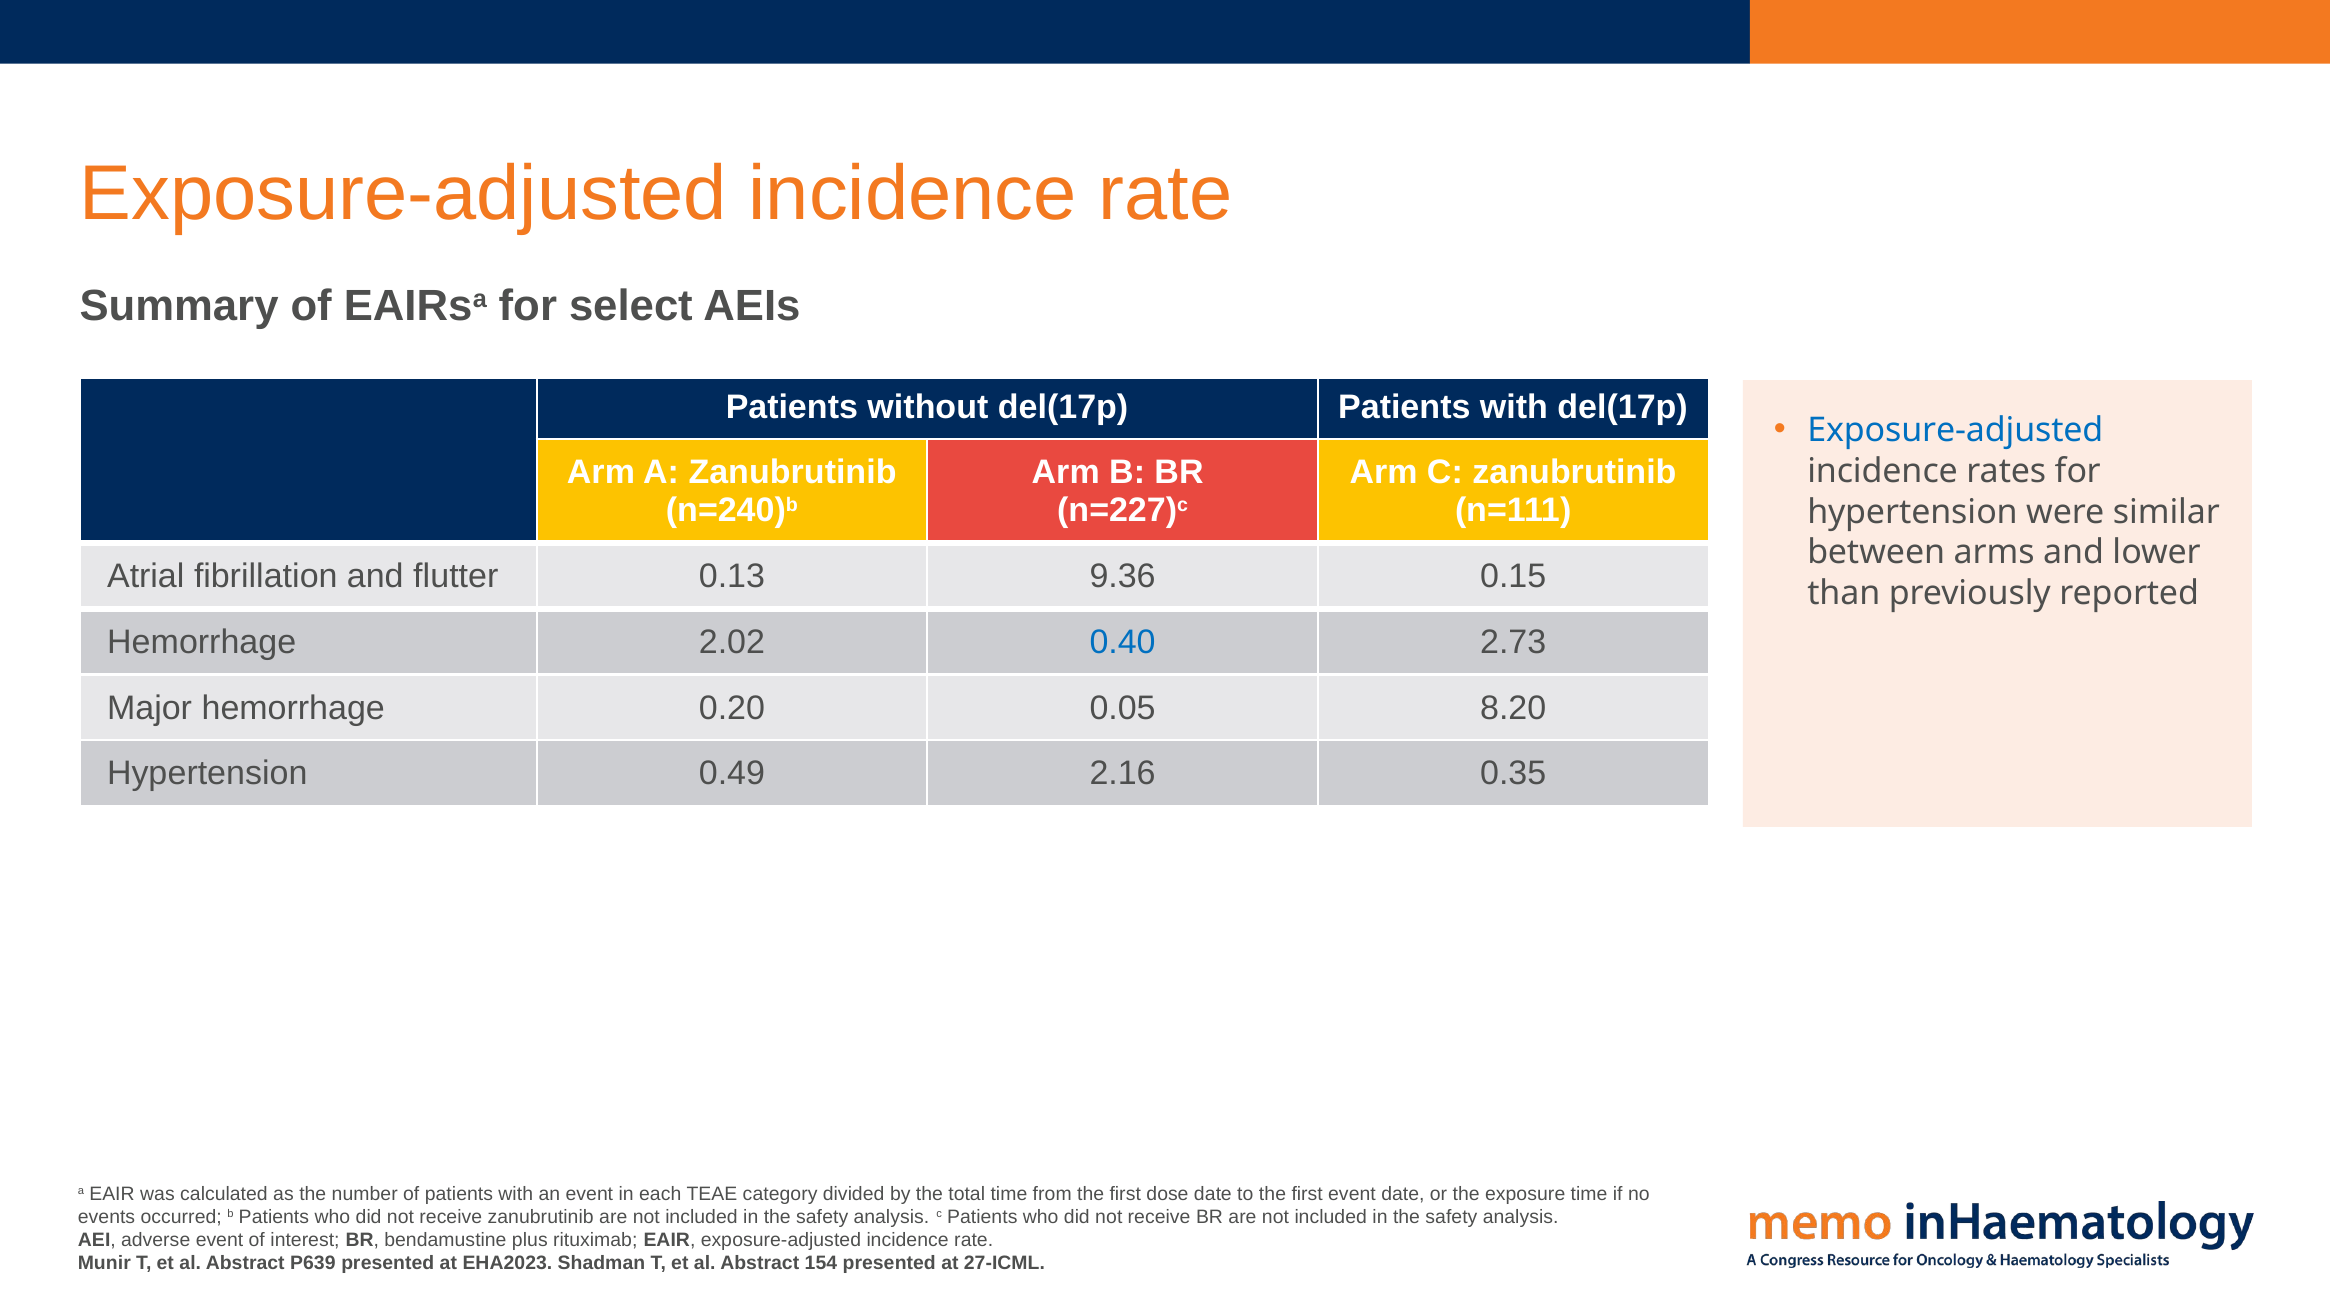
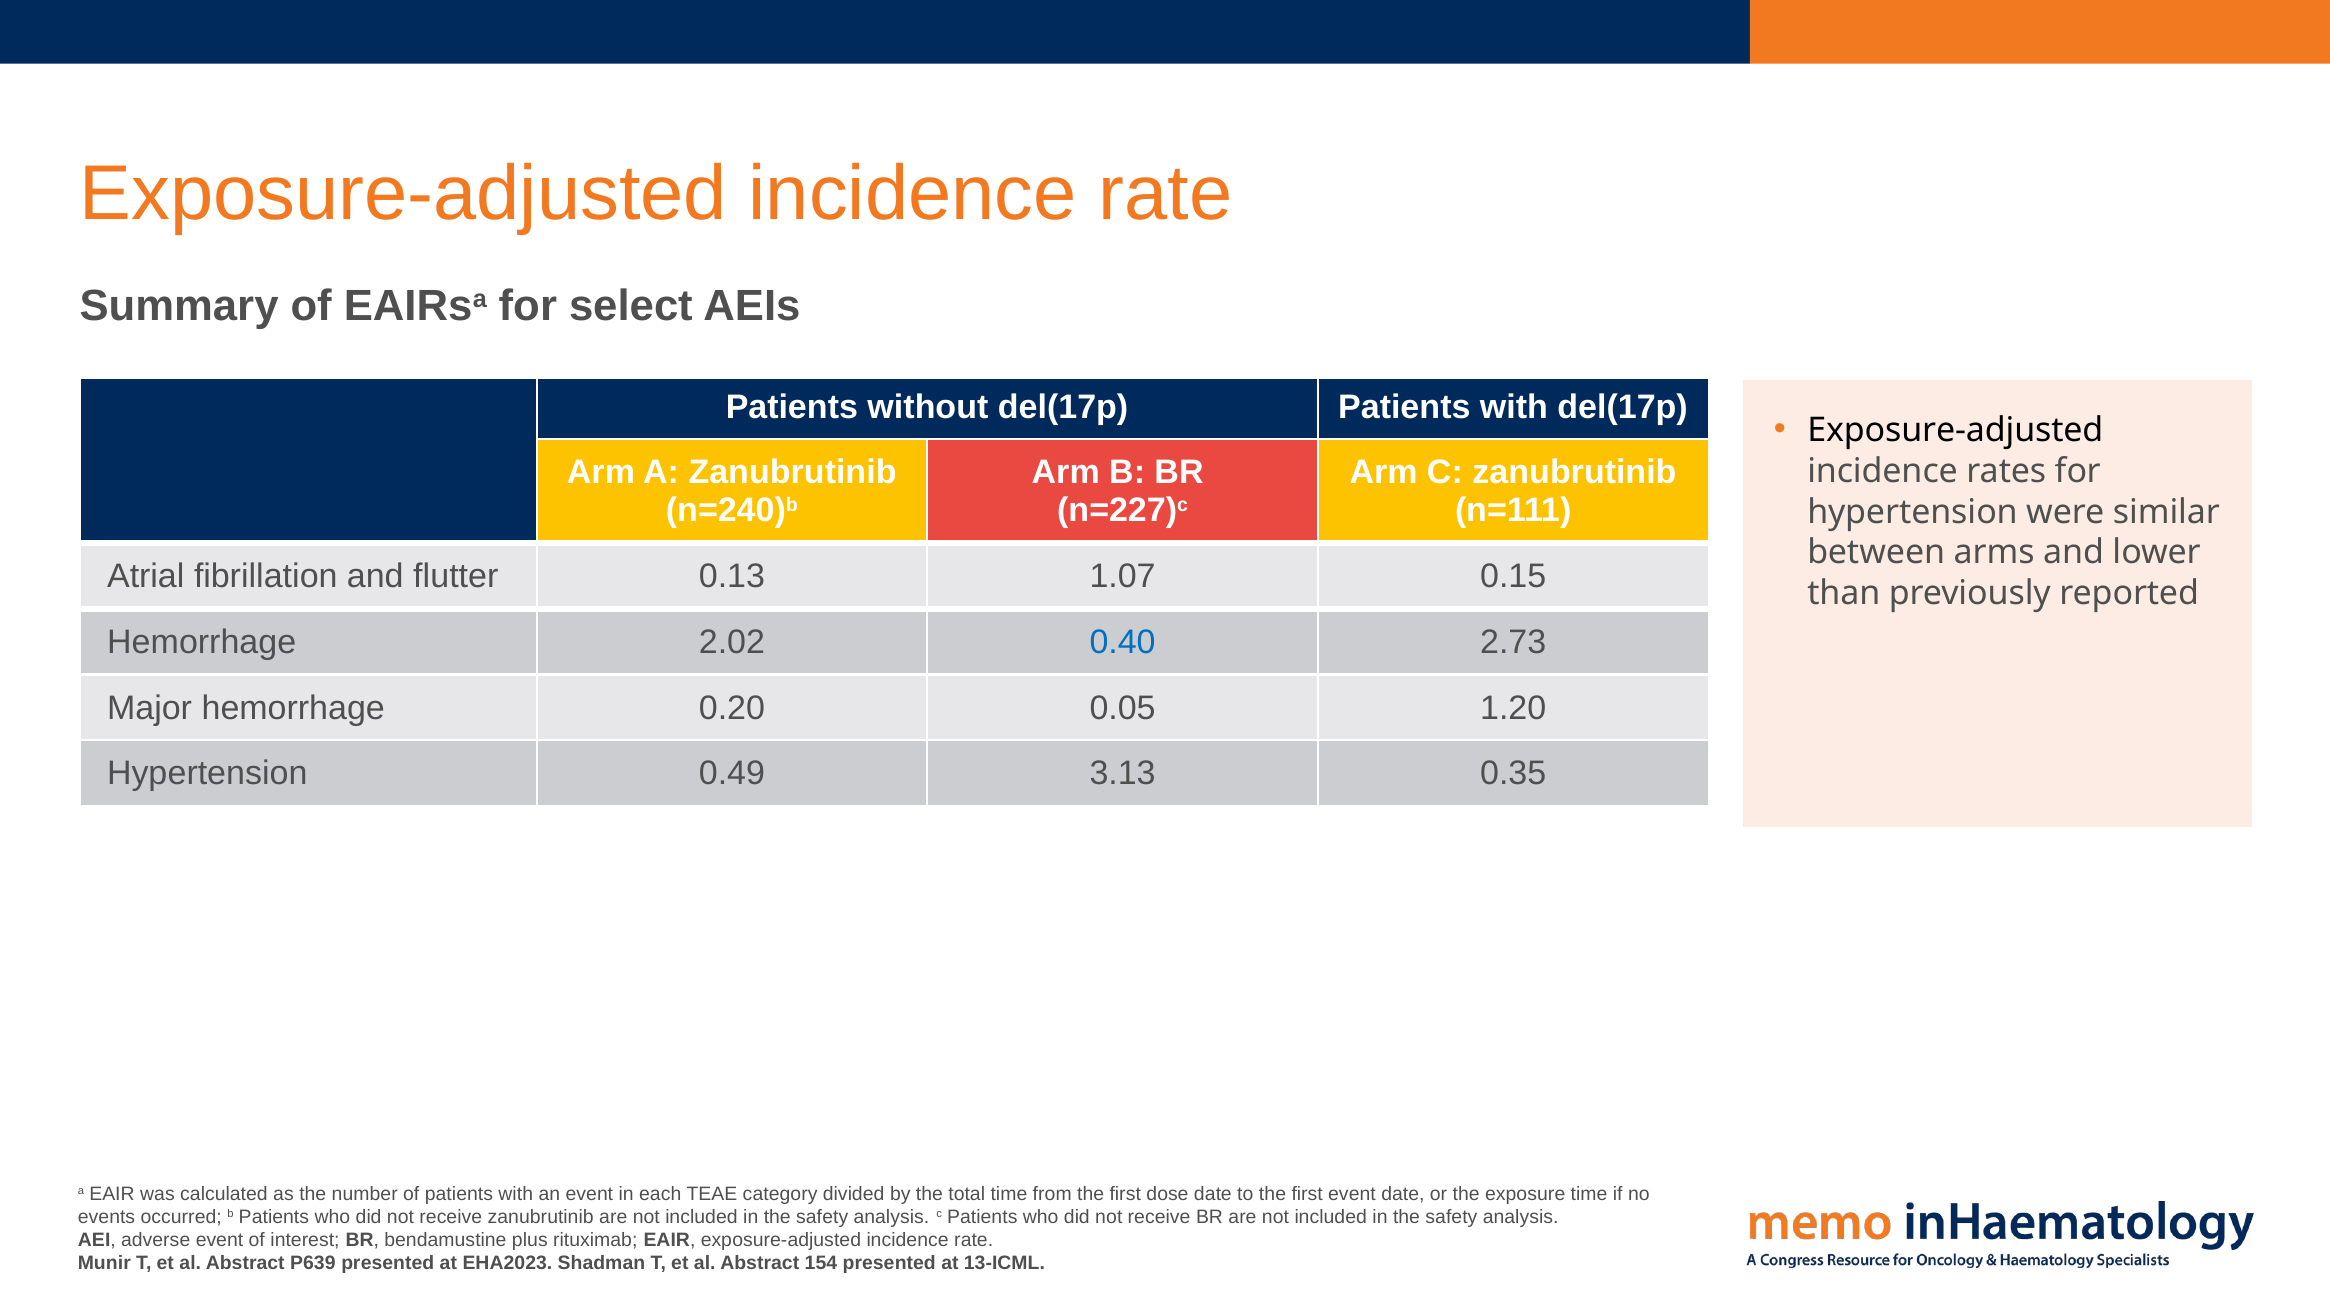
Exposure-adjusted at (1955, 431) colour: blue -> black
9.36: 9.36 -> 1.07
8.20: 8.20 -> 1.20
2.16: 2.16 -> 3.13
27-ICML: 27-ICML -> 13-ICML
